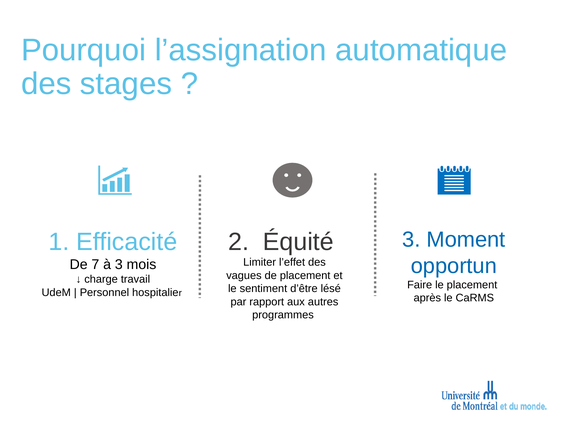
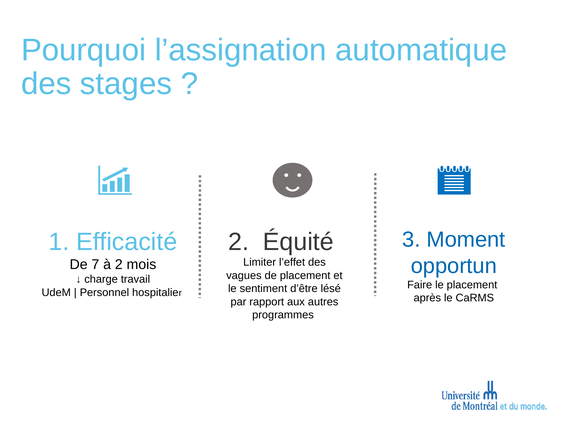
à 3: 3 -> 2
